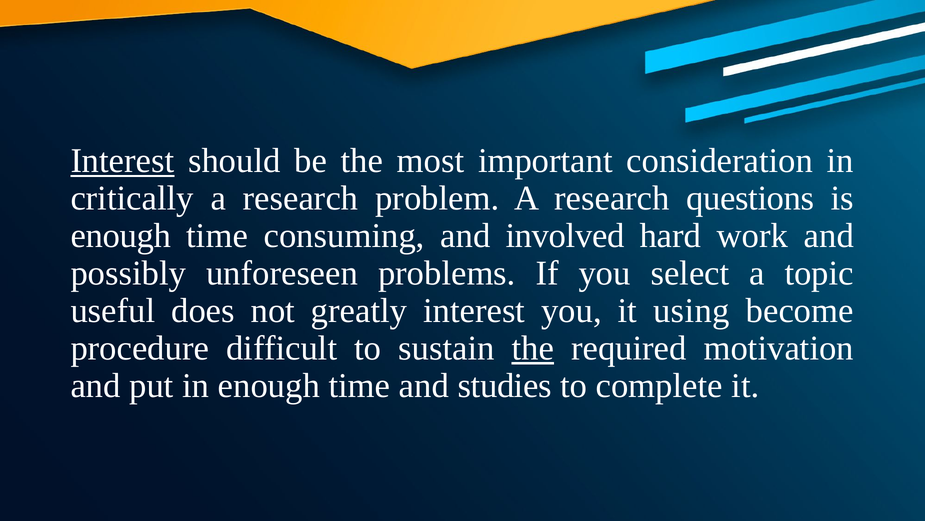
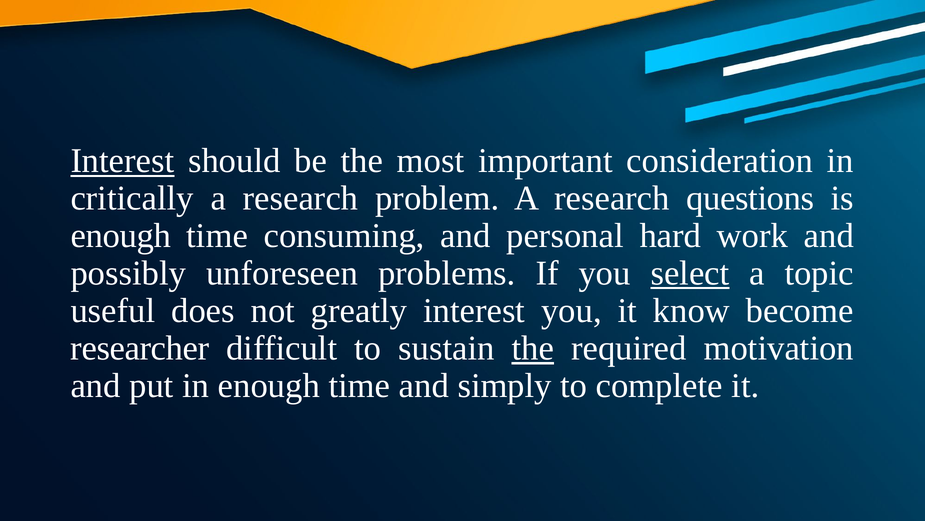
involved: involved -> personal
select underline: none -> present
using: using -> know
procedure: procedure -> researcher
studies: studies -> simply
